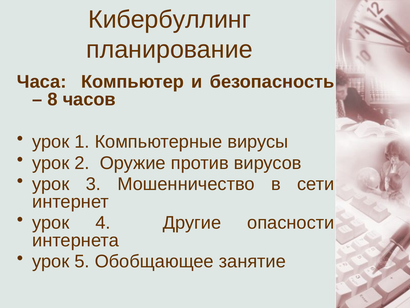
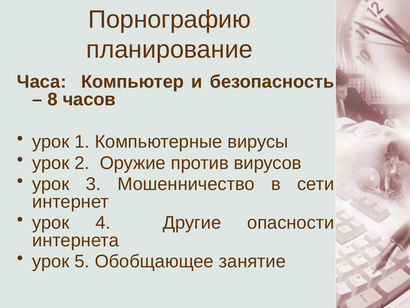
Кибербуллинг: Кибербуллинг -> Порнографию
